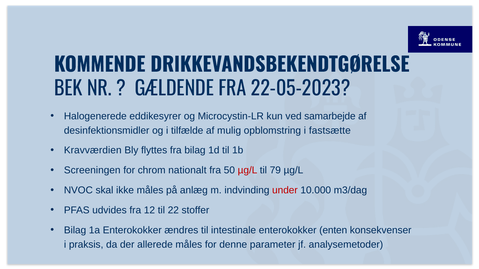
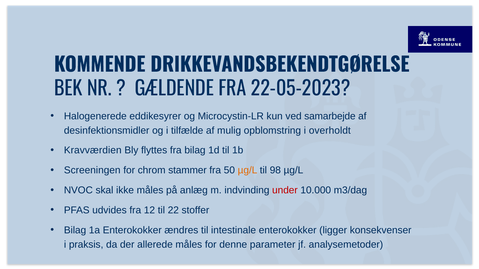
fastsætte: fastsætte -> overholdt
nationalt: nationalt -> stammer
µg/L at (248, 171) colour: red -> orange
79: 79 -> 98
enten: enten -> ligger
